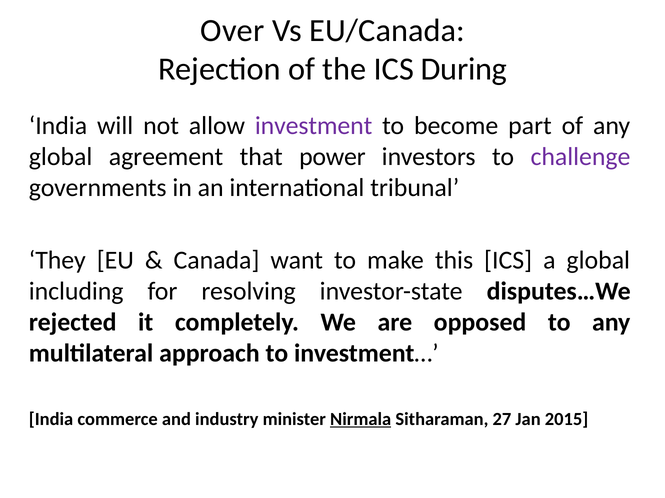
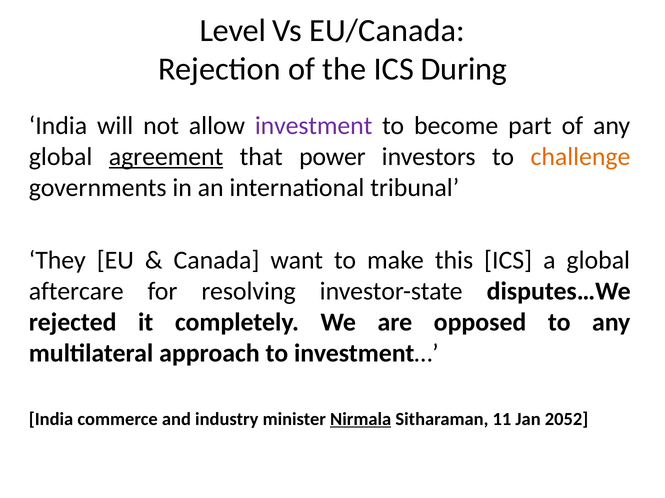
Over: Over -> Level
agreement underline: none -> present
challenge colour: purple -> orange
including: including -> aftercare
27: 27 -> 11
2015: 2015 -> 2052
